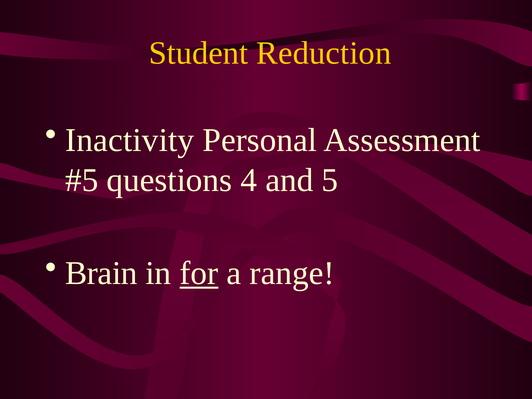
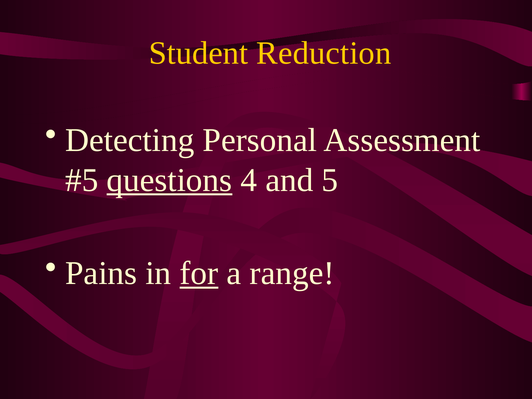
Inactivity: Inactivity -> Detecting
questions underline: none -> present
Brain: Brain -> Pains
